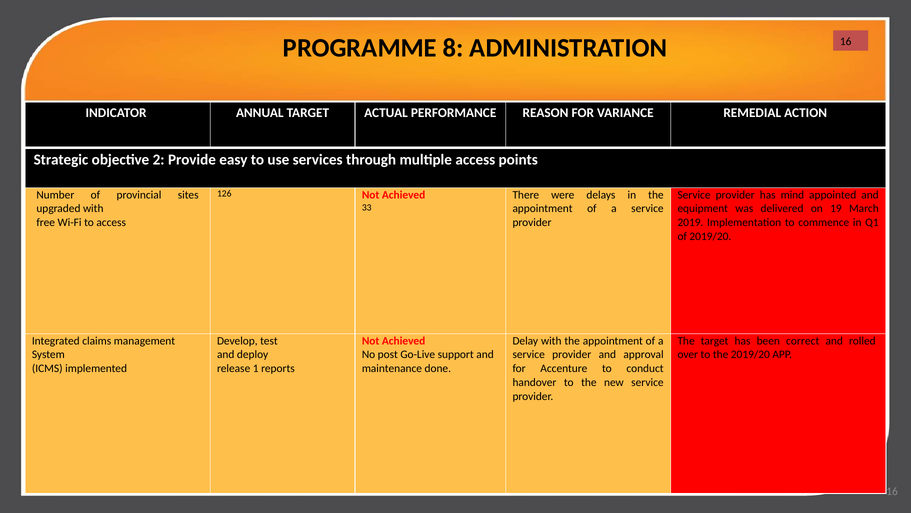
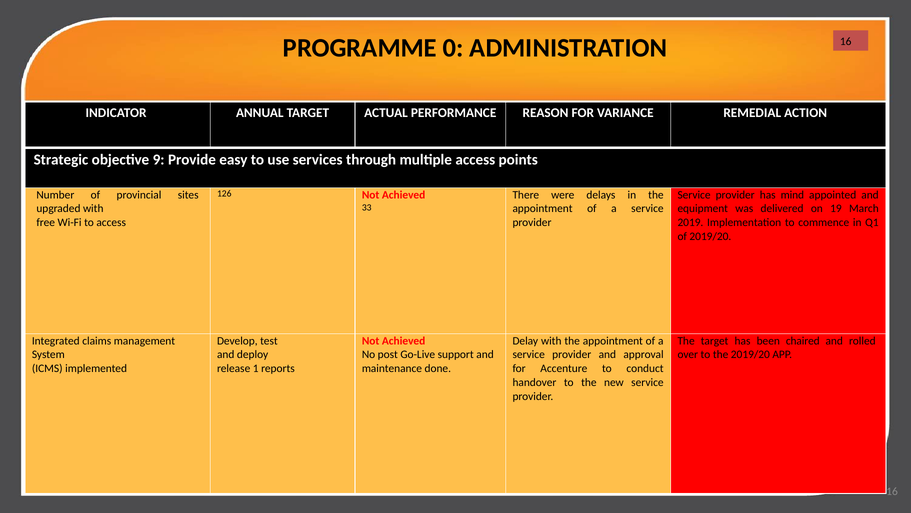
8: 8 -> 0
2: 2 -> 9
correct: correct -> chaired
